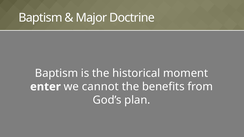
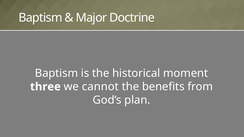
enter: enter -> three
